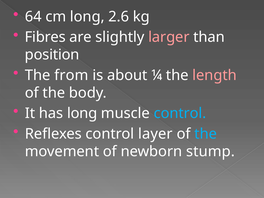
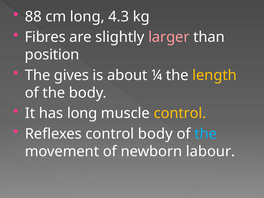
64: 64 -> 88
2.6: 2.6 -> 4.3
from: from -> gives
length colour: pink -> yellow
control at (180, 113) colour: light blue -> yellow
control layer: layer -> body
stump: stump -> labour
